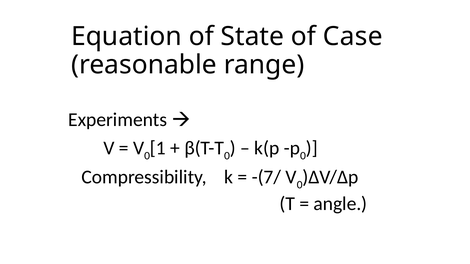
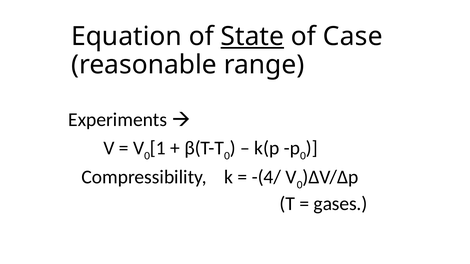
State underline: none -> present
-(7/: -(7/ -> -(4/
angle: angle -> gases
